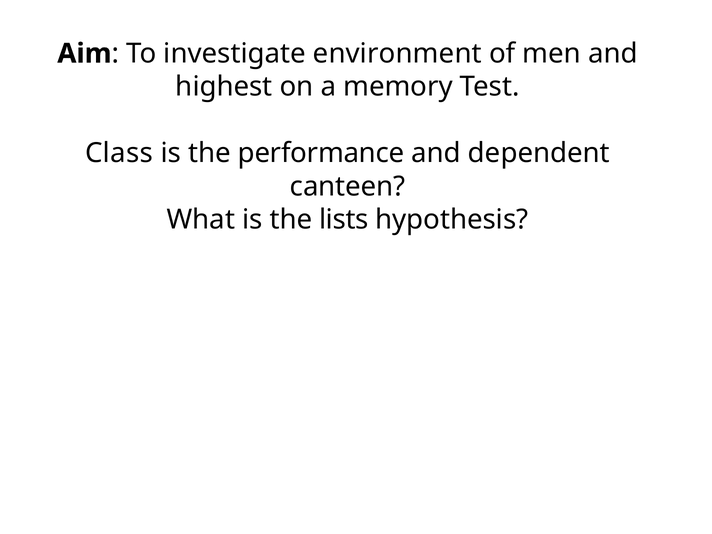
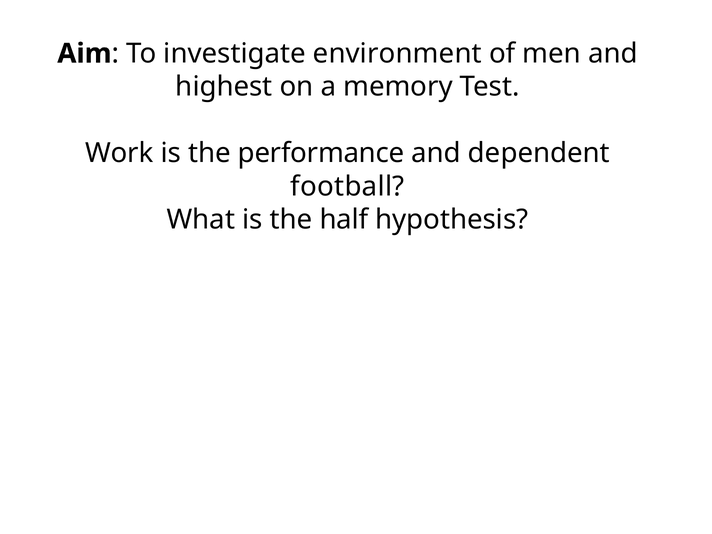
Class: Class -> Work
canteen: canteen -> football
lists: lists -> half
